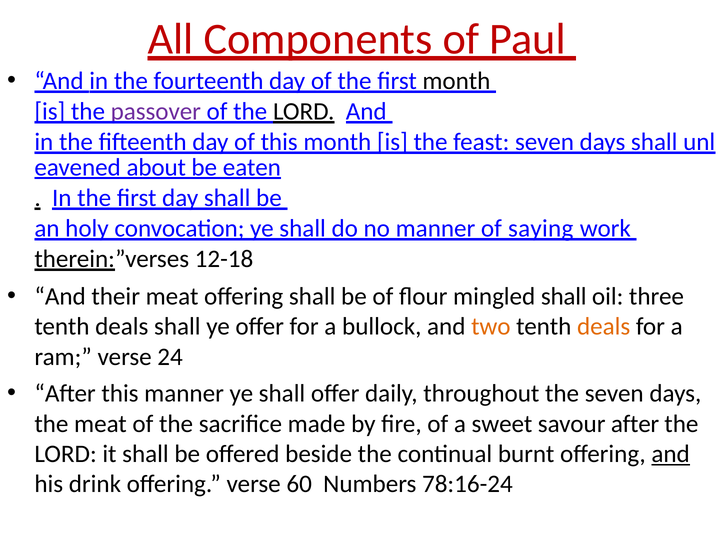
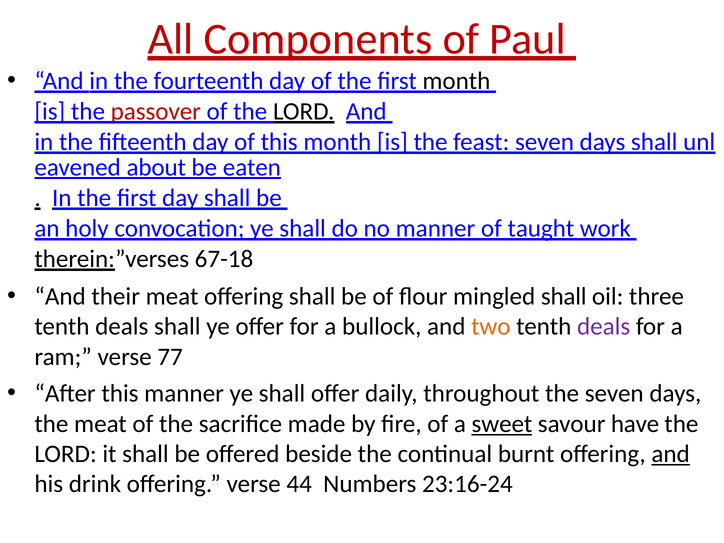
passover colour: purple -> red
saying: saying -> taught
12-18: 12-18 -> 67-18
deals at (604, 327) colour: orange -> purple
24: 24 -> 77
sweet underline: none -> present
savour after: after -> have
60: 60 -> 44
78:16-24: 78:16-24 -> 23:16-24
